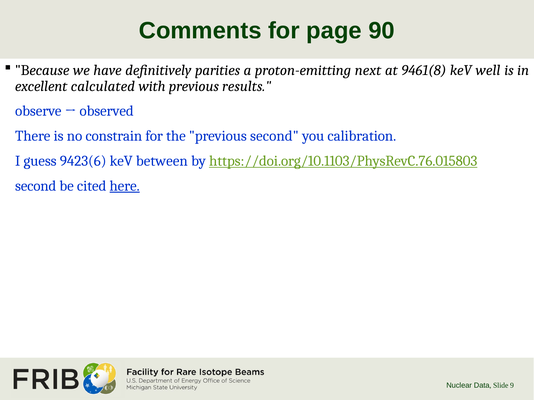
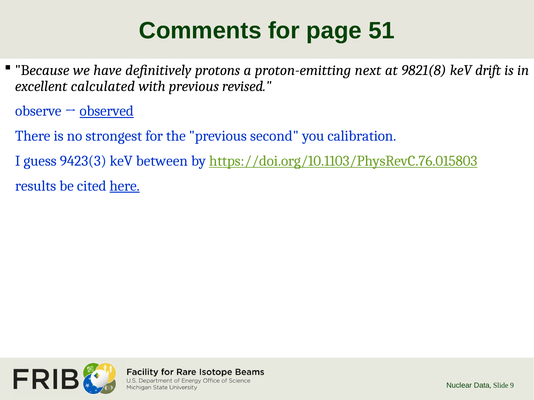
90: 90 -> 51
parities: parities -> protons
9461(8: 9461(8 -> 9821(8
well: well -> drift
results: results -> revised
observed underline: none -> present
constrain: constrain -> strongest
9423(6: 9423(6 -> 9423(3
second at (36, 186): second -> results
